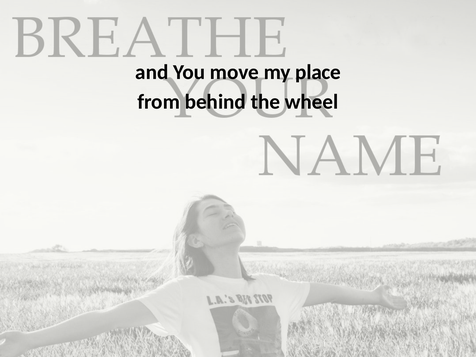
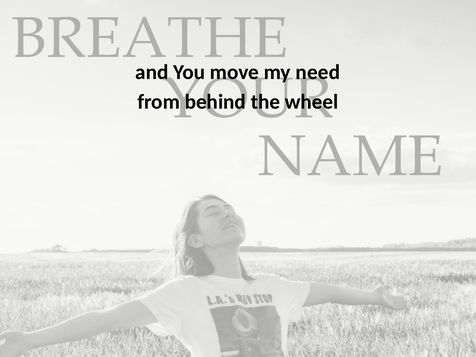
place: place -> need
